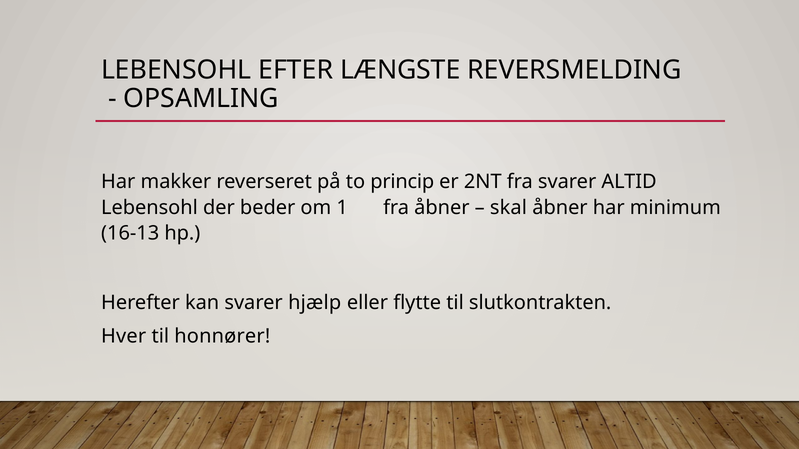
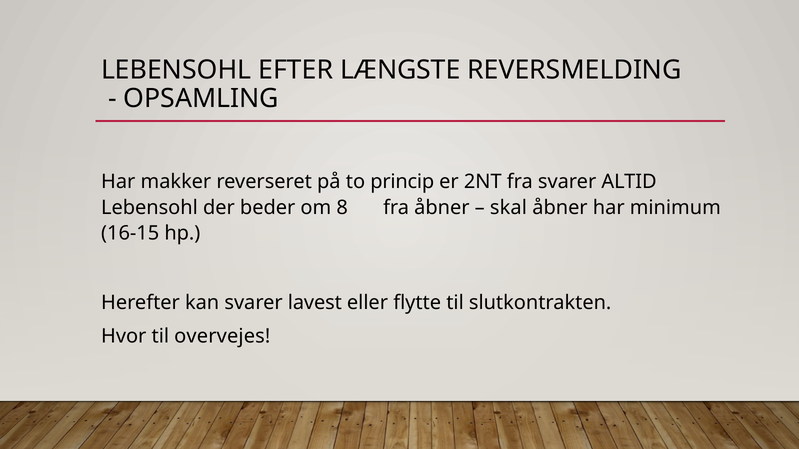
1: 1 -> 8
16-13: 16-13 -> 16-15
hjælp: hjælp -> lavest
Hver: Hver -> Hvor
honnører: honnører -> overvejes
